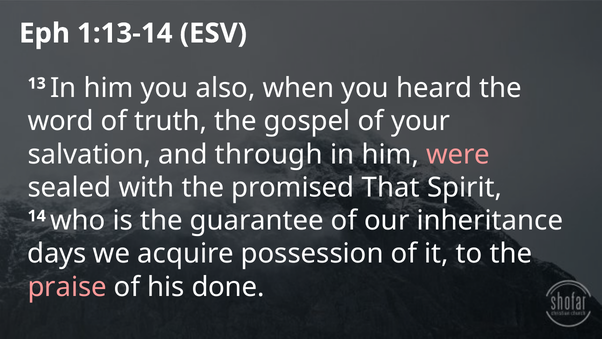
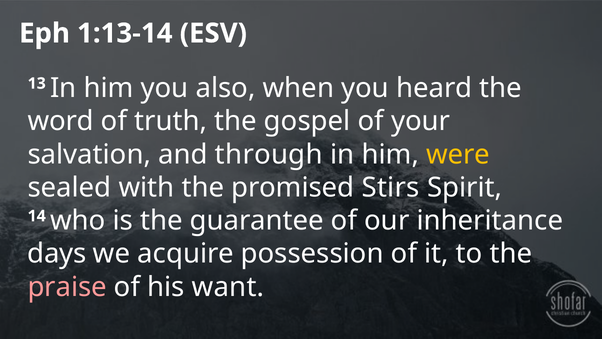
were colour: pink -> yellow
That: That -> Stirs
done: done -> want
